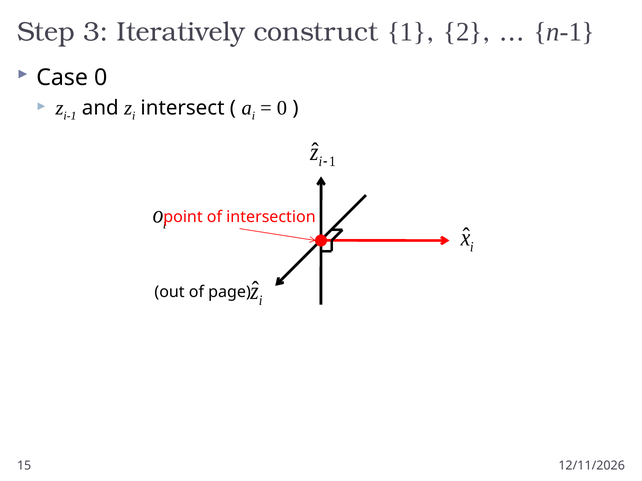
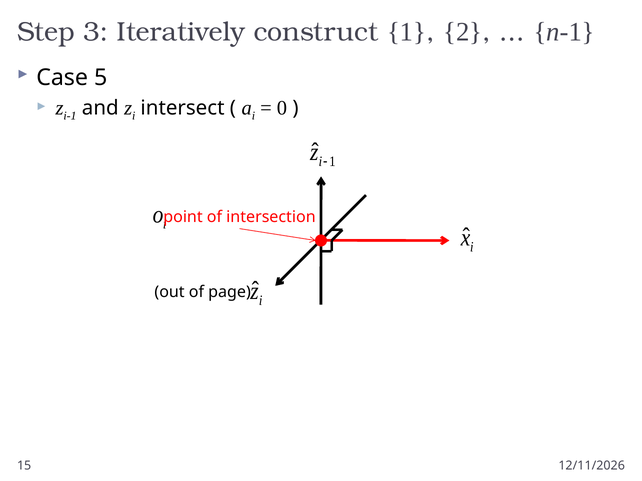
Case 0: 0 -> 5
